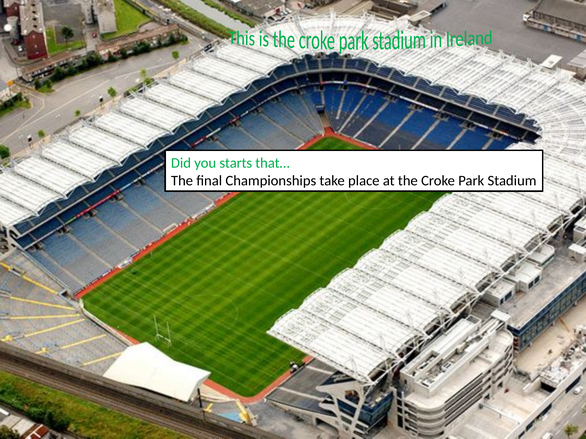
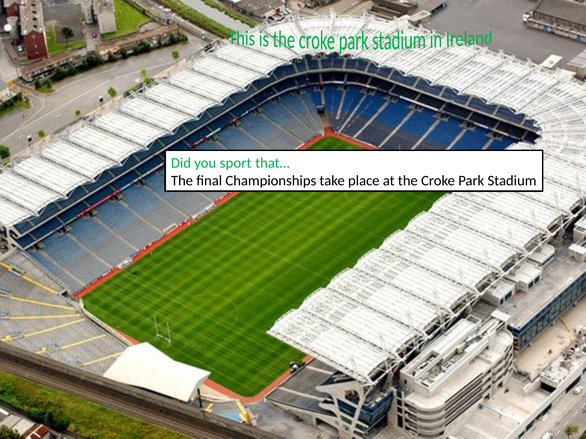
starts: starts -> sport
